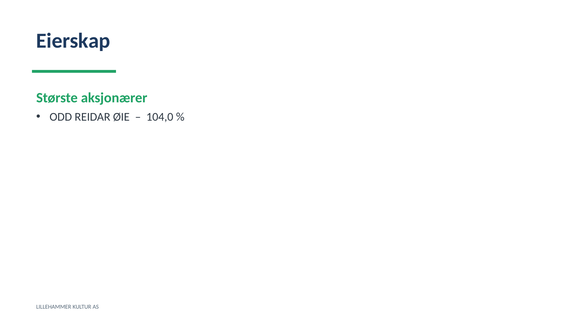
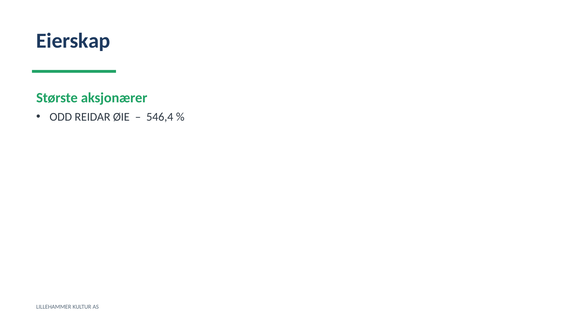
104,0: 104,0 -> 546,4
